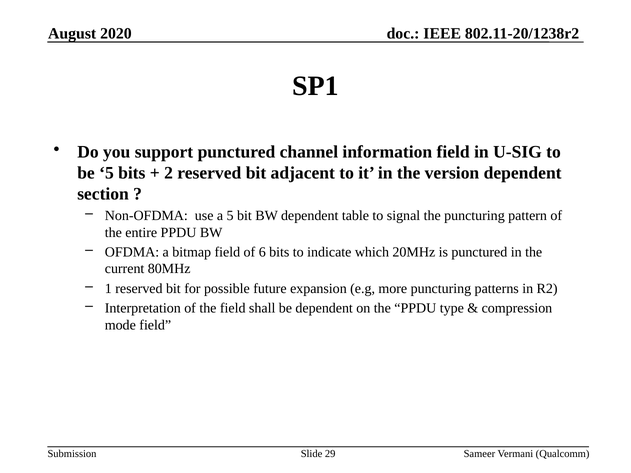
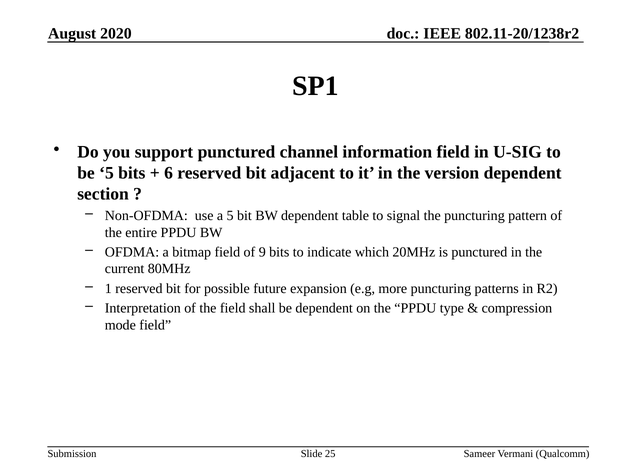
2: 2 -> 6
6: 6 -> 9
29: 29 -> 25
